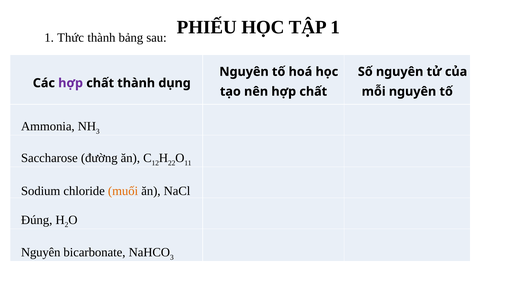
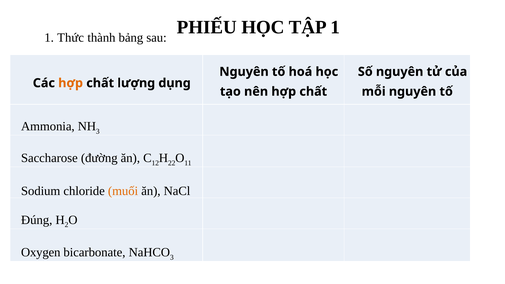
hợp at (71, 83) colour: purple -> orange
chất thành: thành -> lượng
Nguyên at (41, 252): Nguyên -> Oxygen
